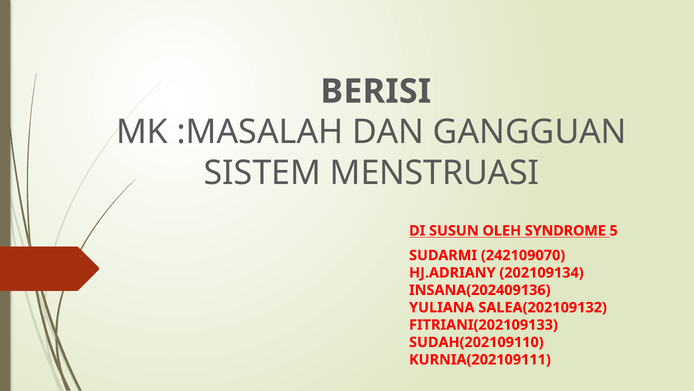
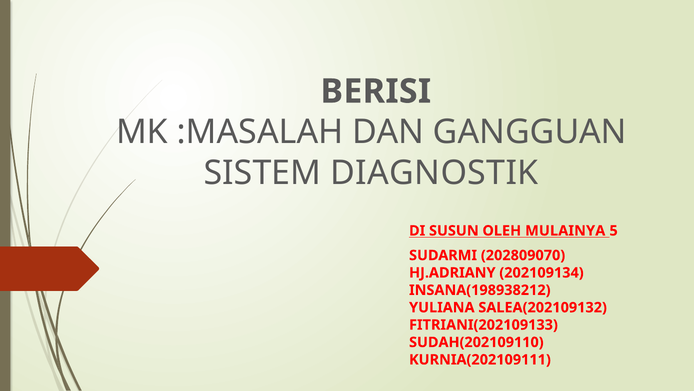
MENSTRUASI: MENSTRUASI -> DIAGNOSTIK
SYNDROME: SYNDROME -> MULAINYA
242109070: 242109070 -> 202809070
INSANA(202409136: INSANA(202409136 -> INSANA(198938212
